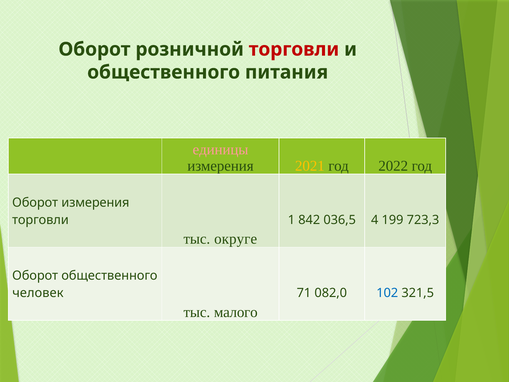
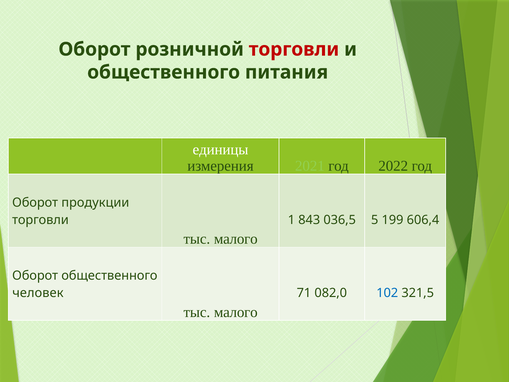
единицы colour: pink -> white
2021 colour: yellow -> light green
Оборот измерения: измерения -> продукции
842: 842 -> 843
4: 4 -> 5
723,3: 723,3 -> 606,4
округе at (236, 239): округе -> малого
